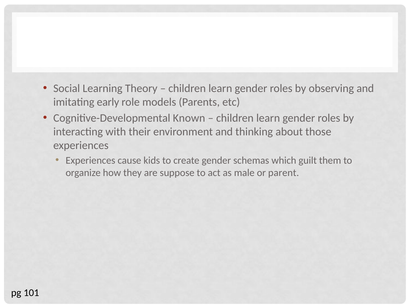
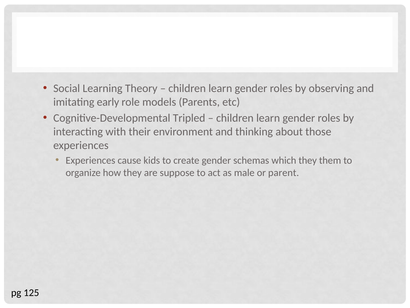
Known: Known -> Tripled
which guilt: guilt -> they
101: 101 -> 125
